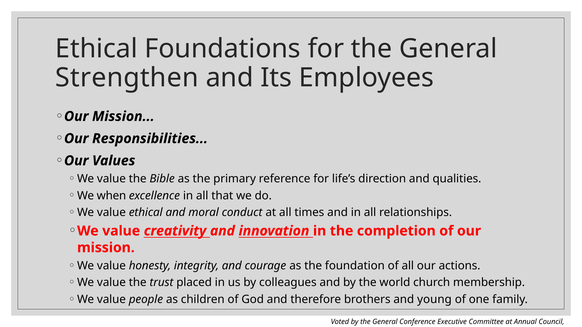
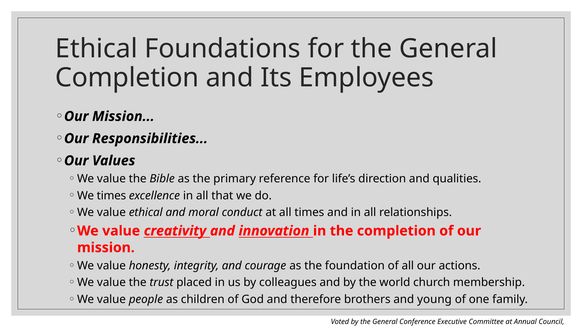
Strengthen at (127, 78): Strengthen -> Completion
We when: when -> times
